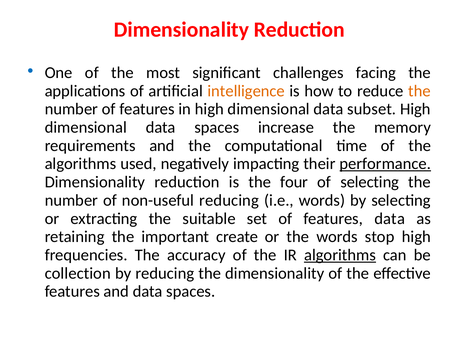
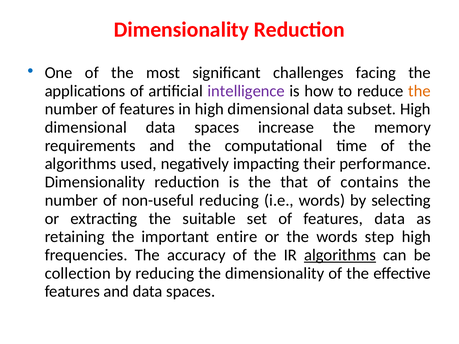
intelligence colour: orange -> purple
performance underline: present -> none
four: four -> that
of selecting: selecting -> contains
create: create -> entire
stop: stop -> step
